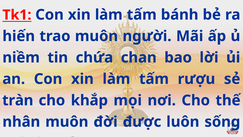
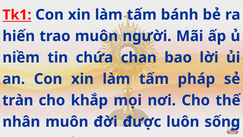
rượu: rượu -> pháp
